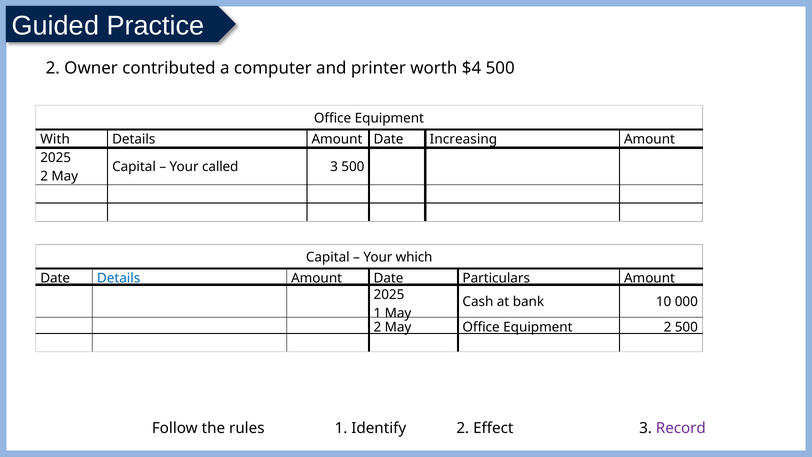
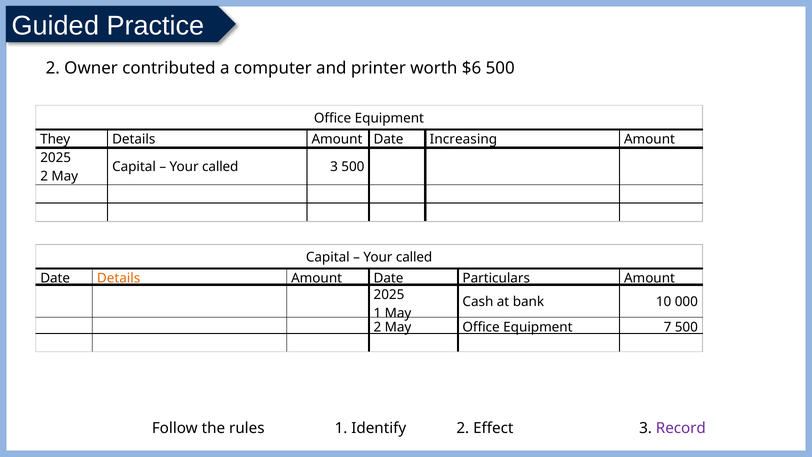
$4: $4 -> $6
With: With -> They
which at (414, 257): which -> called
Details at (119, 278) colour: blue -> orange
Equipment 2: 2 -> 7
